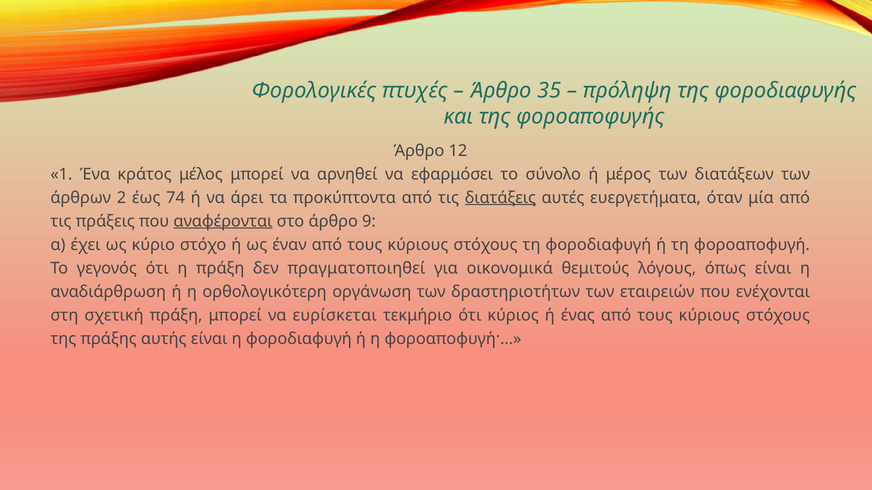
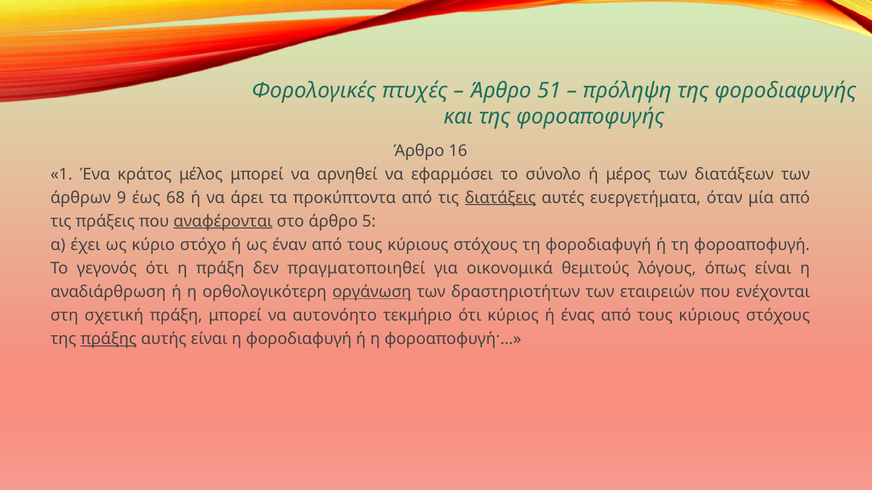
35: 35 -> 51
12: 12 -> 16
2: 2 -> 9
74: 74 -> 68
9: 9 -> 5
οργάνωση underline: none -> present
ευρίσκεται: ευρίσκεται -> αυτονόητο
πράξης underline: none -> present
